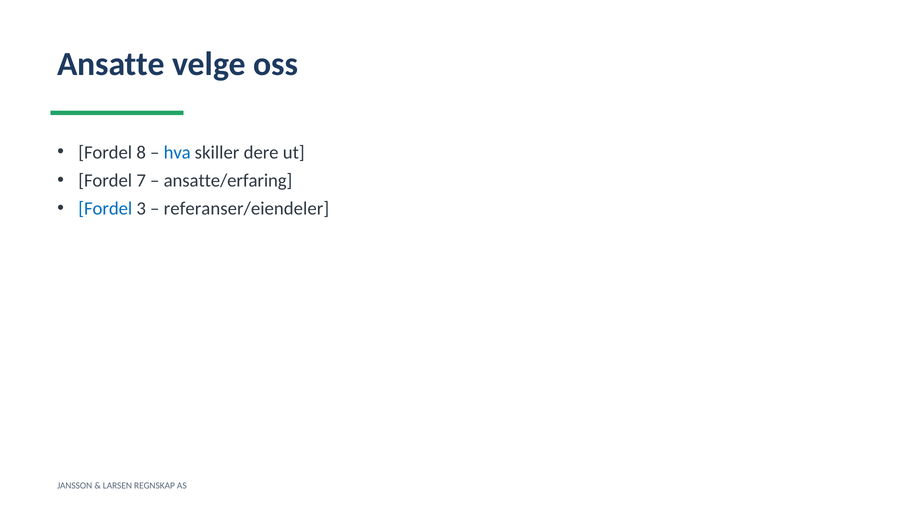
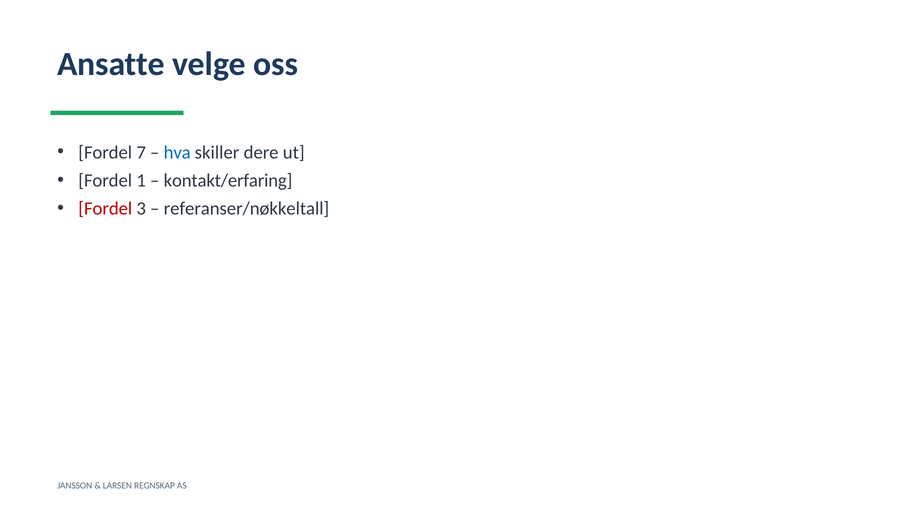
8: 8 -> 7
7: 7 -> 1
ansatte/erfaring: ansatte/erfaring -> kontakt/erfaring
Fordel at (105, 209) colour: blue -> red
referanser/eiendeler: referanser/eiendeler -> referanser/nøkkeltall
